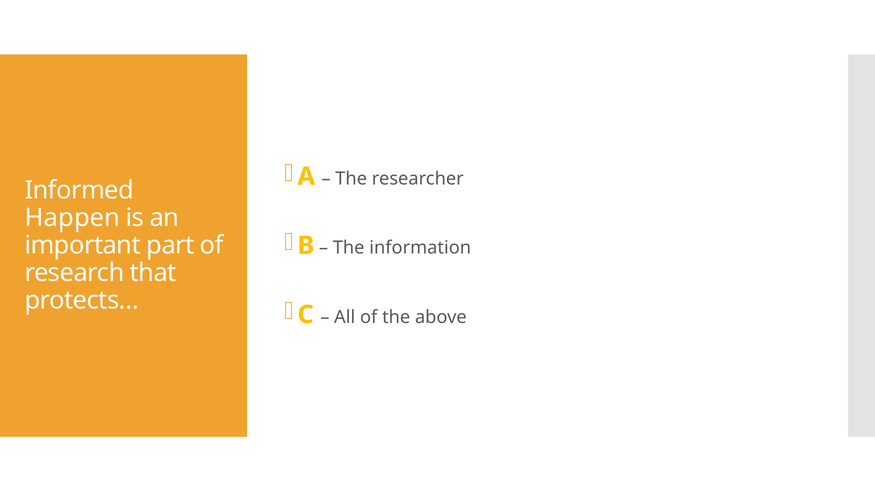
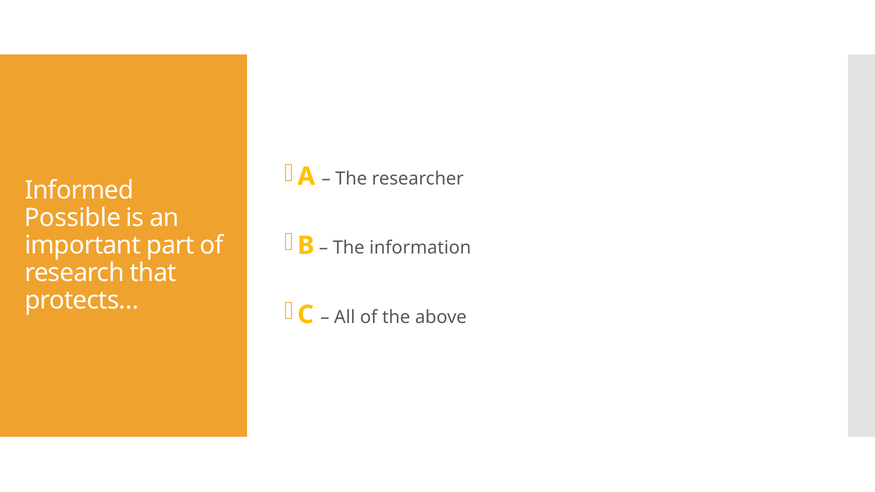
Happen: Happen -> Possible
